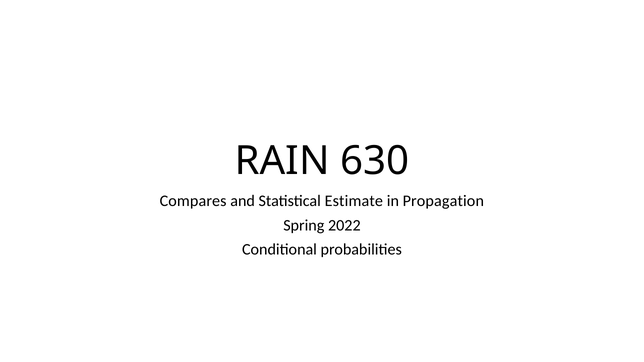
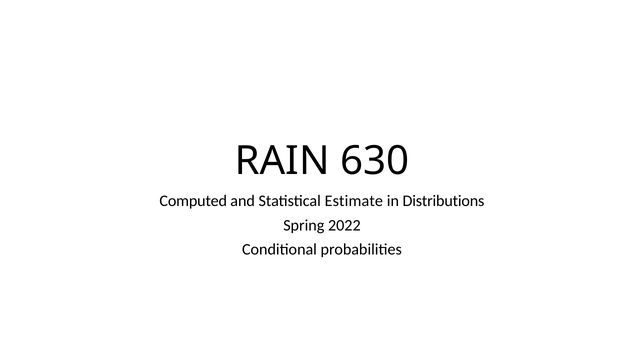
Compares: Compares -> Computed
Propagation: Propagation -> Distributions
